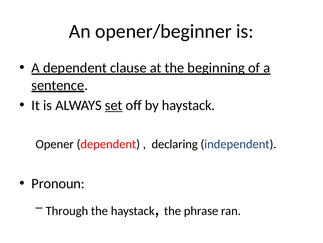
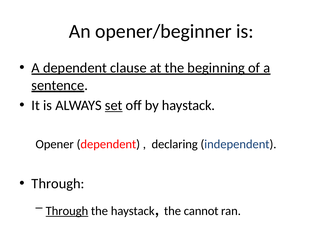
Pronoun at (58, 183): Pronoun -> Through
Through at (67, 210) underline: none -> present
phrase: phrase -> cannot
